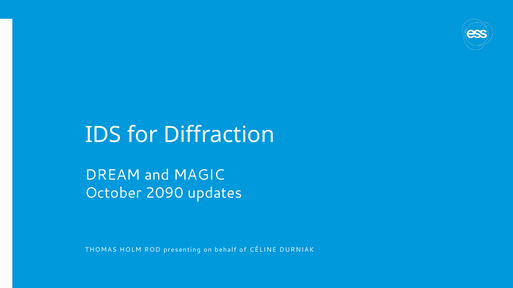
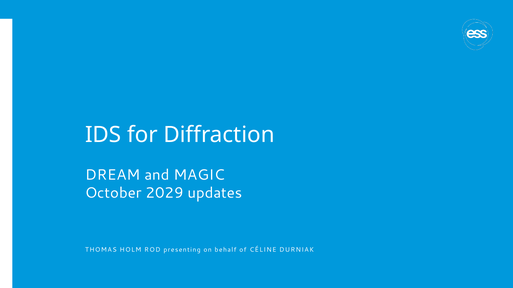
2090: 2090 -> 2029
